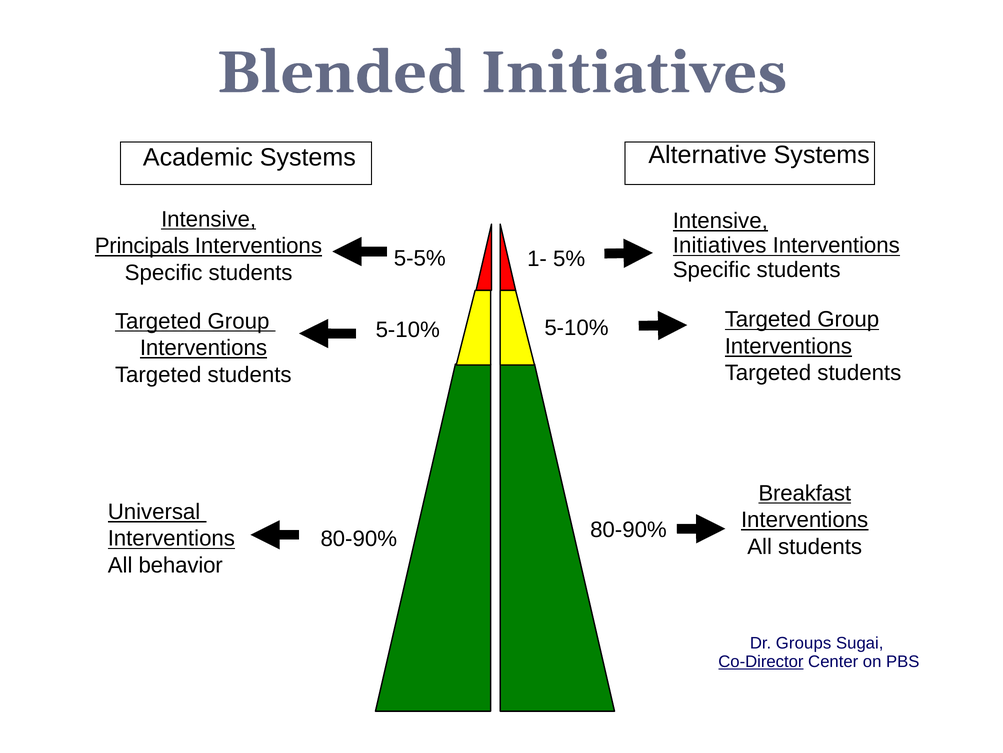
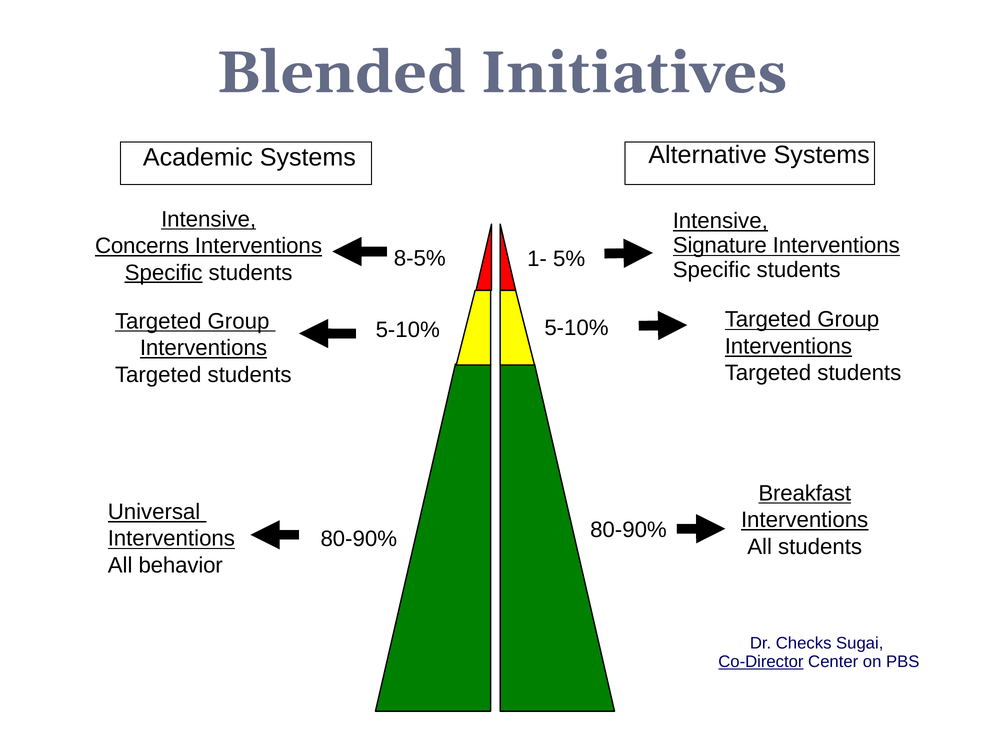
Initiatives at (720, 245): Initiatives -> Signature
Principals: Principals -> Concerns
5-5%: 5-5% -> 8-5%
Specific at (164, 272) underline: none -> present
Groups: Groups -> Checks
